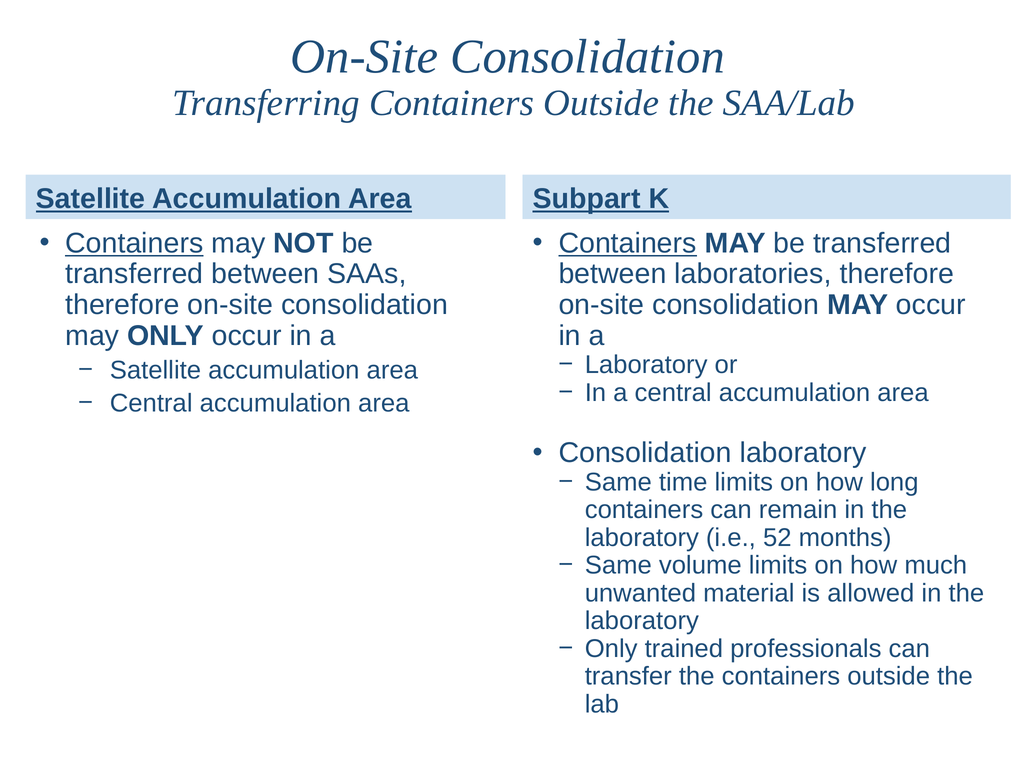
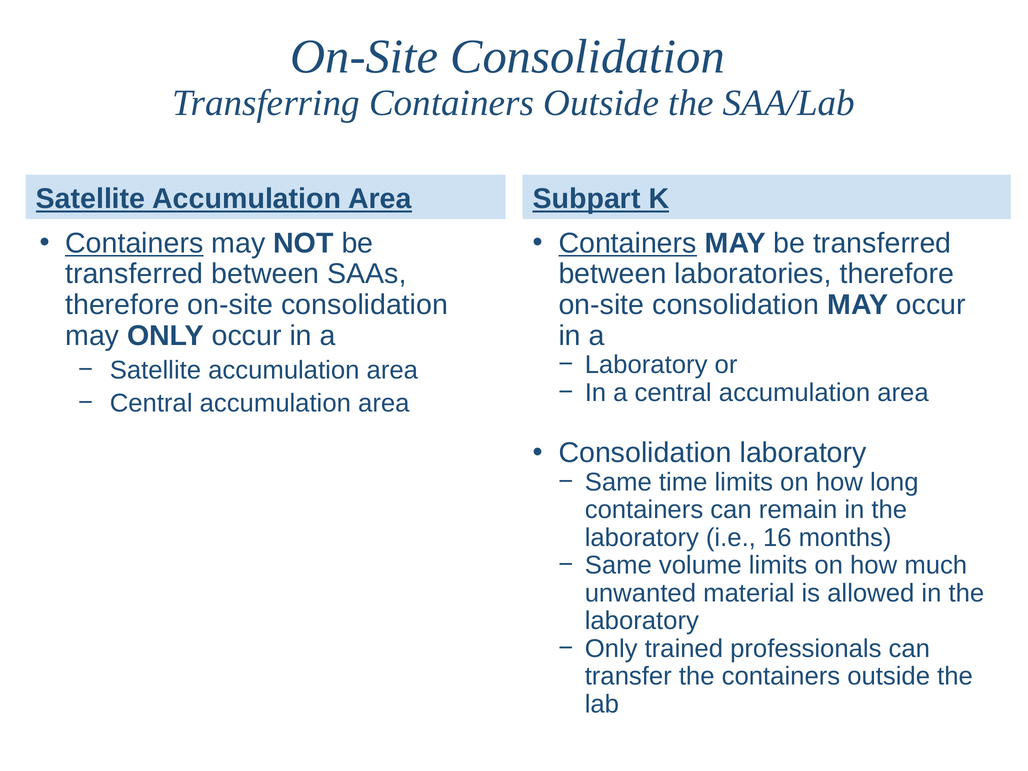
52: 52 -> 16
